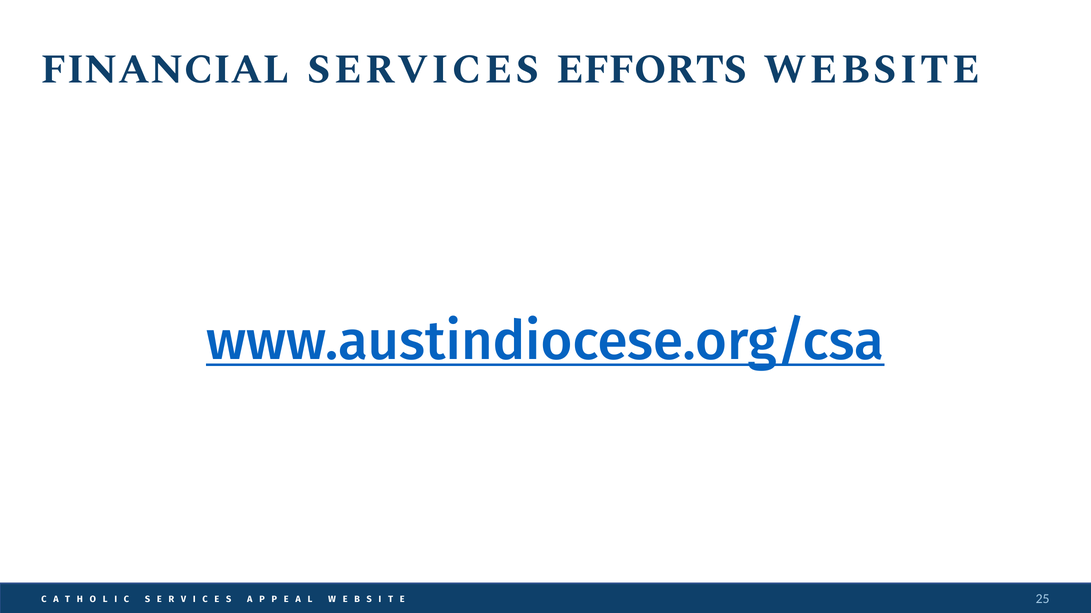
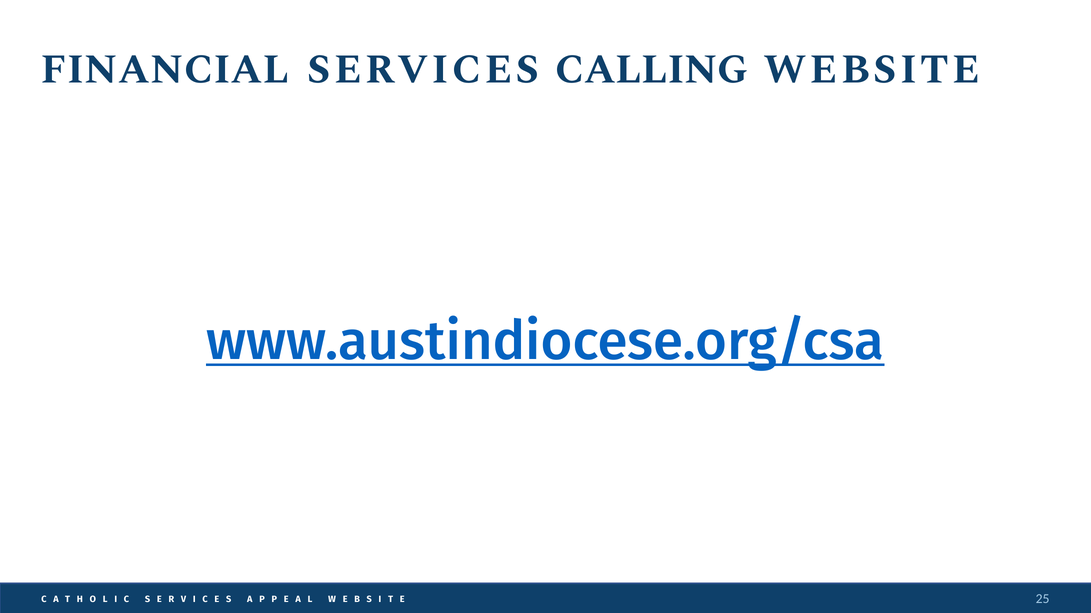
EFFORTS: EFFORTS -> CALLING
